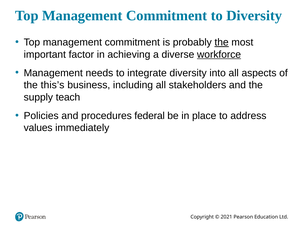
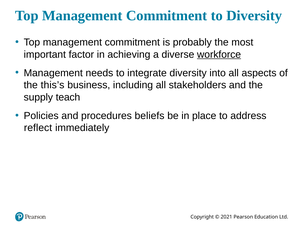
the at (222, 42) underline: present -> none
federal: federal -> beliefs
values: values -> reflect
